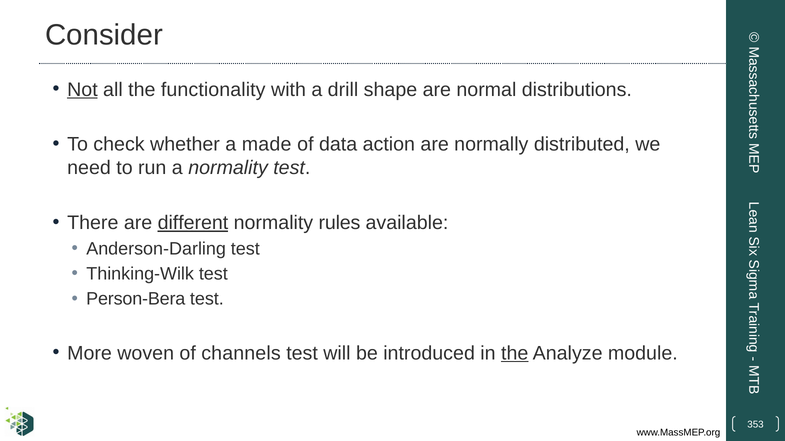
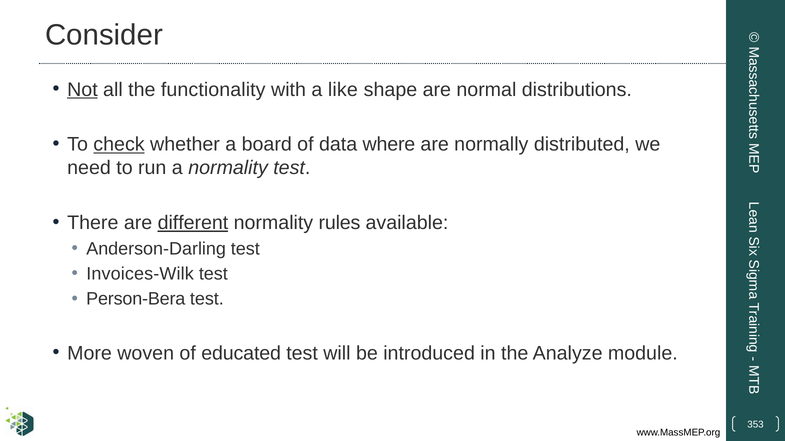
drill: drill -> like
check underline: none -> present
made: made -> board
action: action -> where
Thinking-Wilk: Thinking-Wilk -> Invoices-Wilk
channels: channels -> educated
the at (515, 353) underline: present -> none
